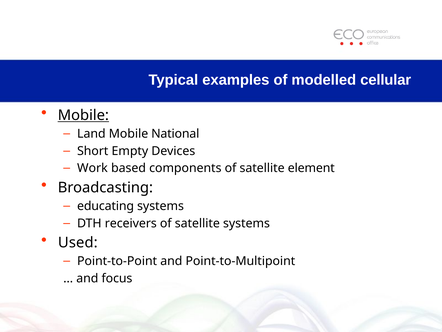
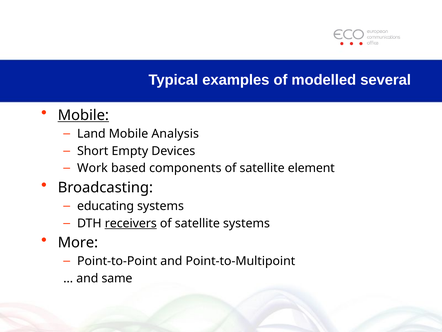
cellular: cellular -> several
National: National -> Analysis
receivers underline: none -> present
Used: Used -> More
focus: focus -> same
